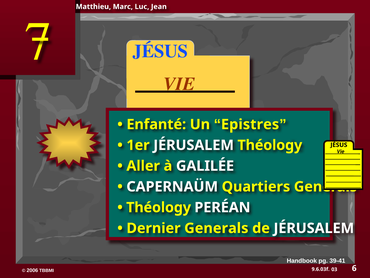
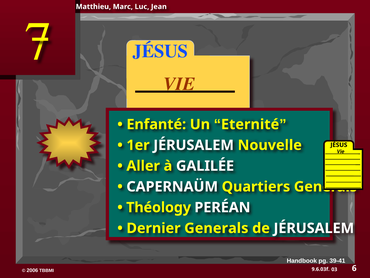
Epistres: Epistres -> Eternité
JÉRUSALEM Théology: Théology -> Nouvelle
